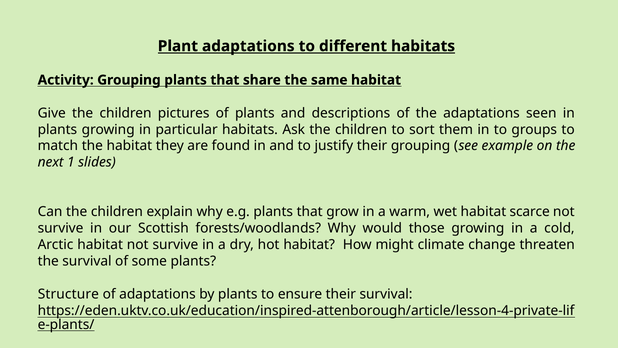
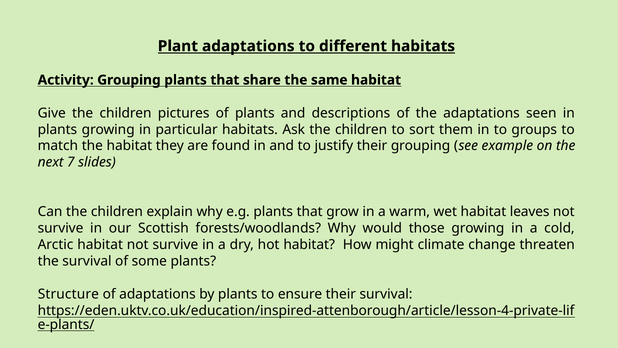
1: 1 -> 7
scarce: scarce -> leaves
